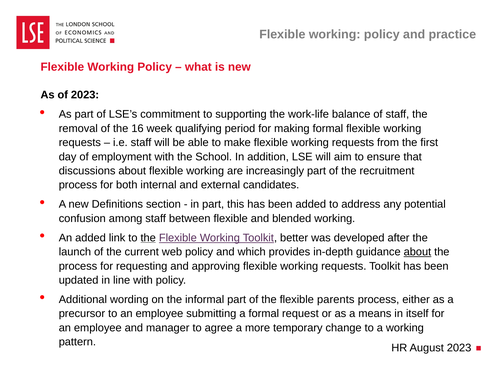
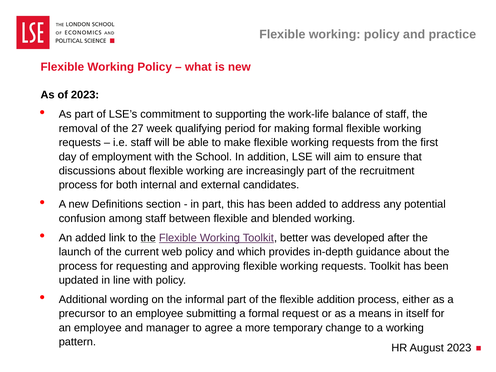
16: 16 -> 27
about at (417, 252) underline: present -> none
flexible parents: parents -> addition
